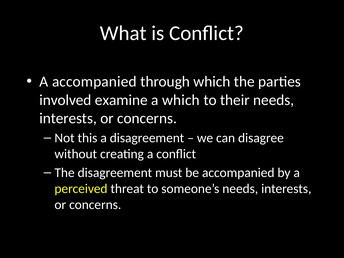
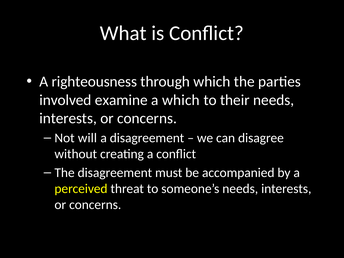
A accompanied: accompanied -> righteousness
this: this -> will
